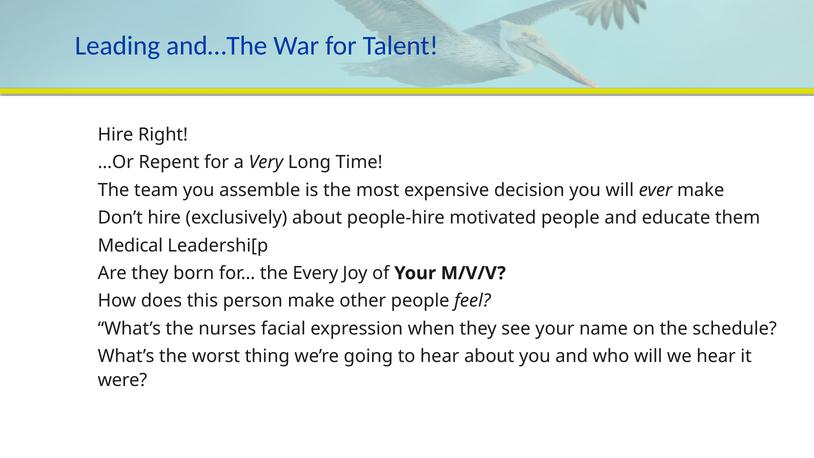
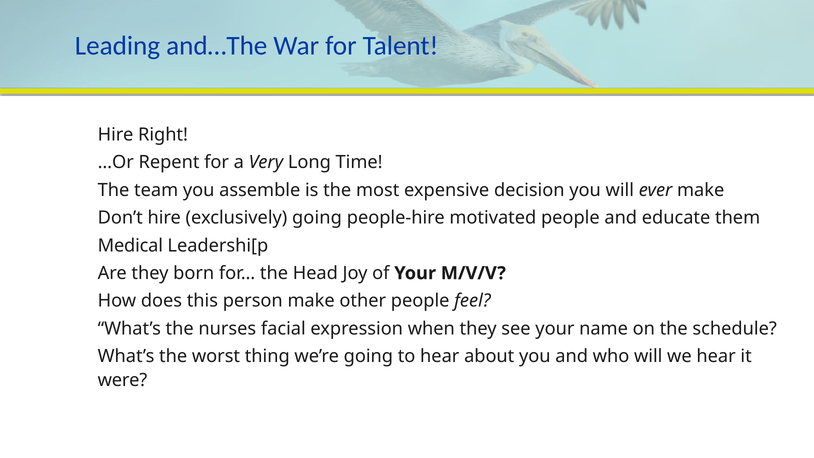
exclusively about: about -> going
Every: Every -> Head
